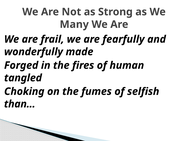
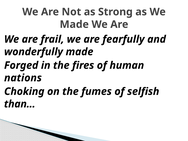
Many at (74, 24): Many -> Made
tangled: tangled -> nations
